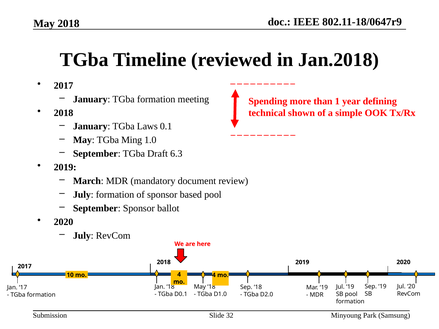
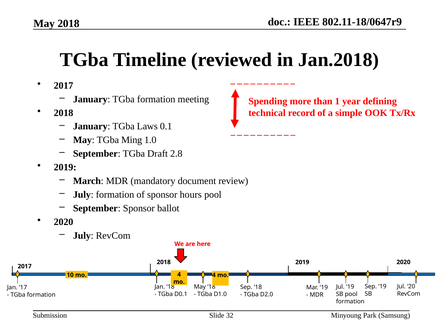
shown: shown -> record
6.3: 6.3 -> 2.8
based: based -> hours
